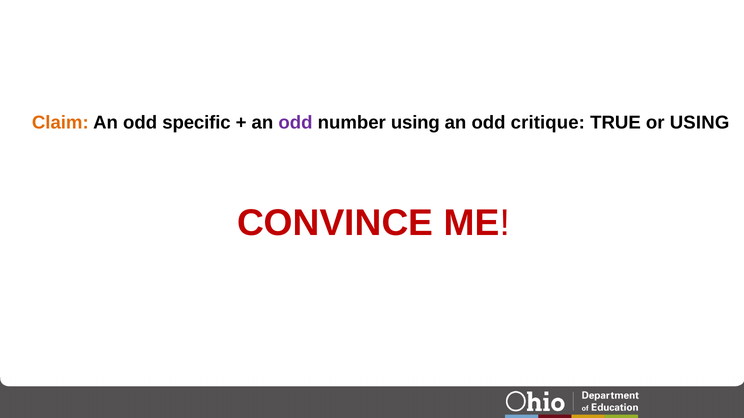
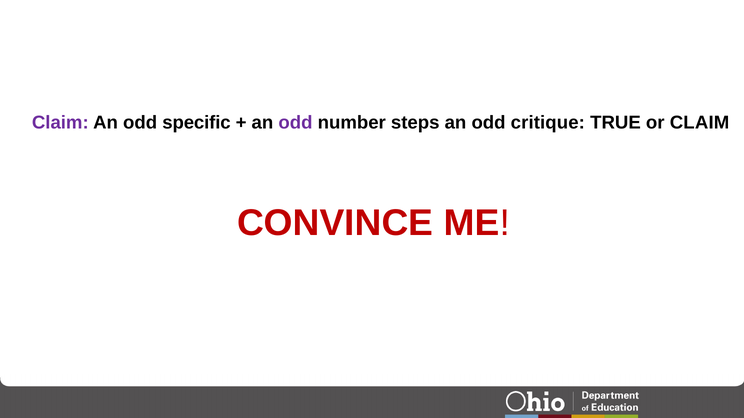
Claim at (60, 123) colour: orange -> purple
number using: using -> steps
or USING: USING -> CLAIM
